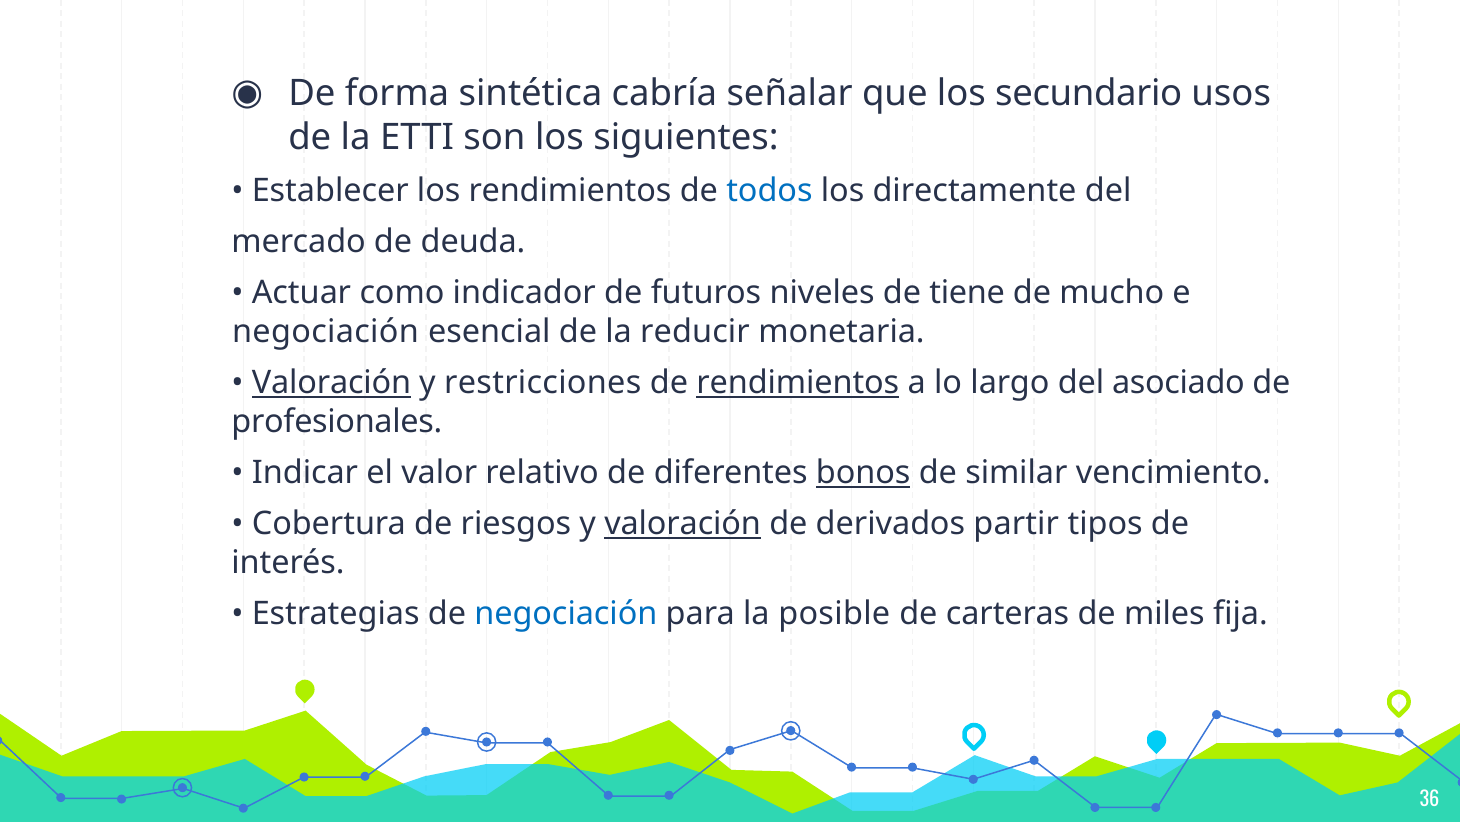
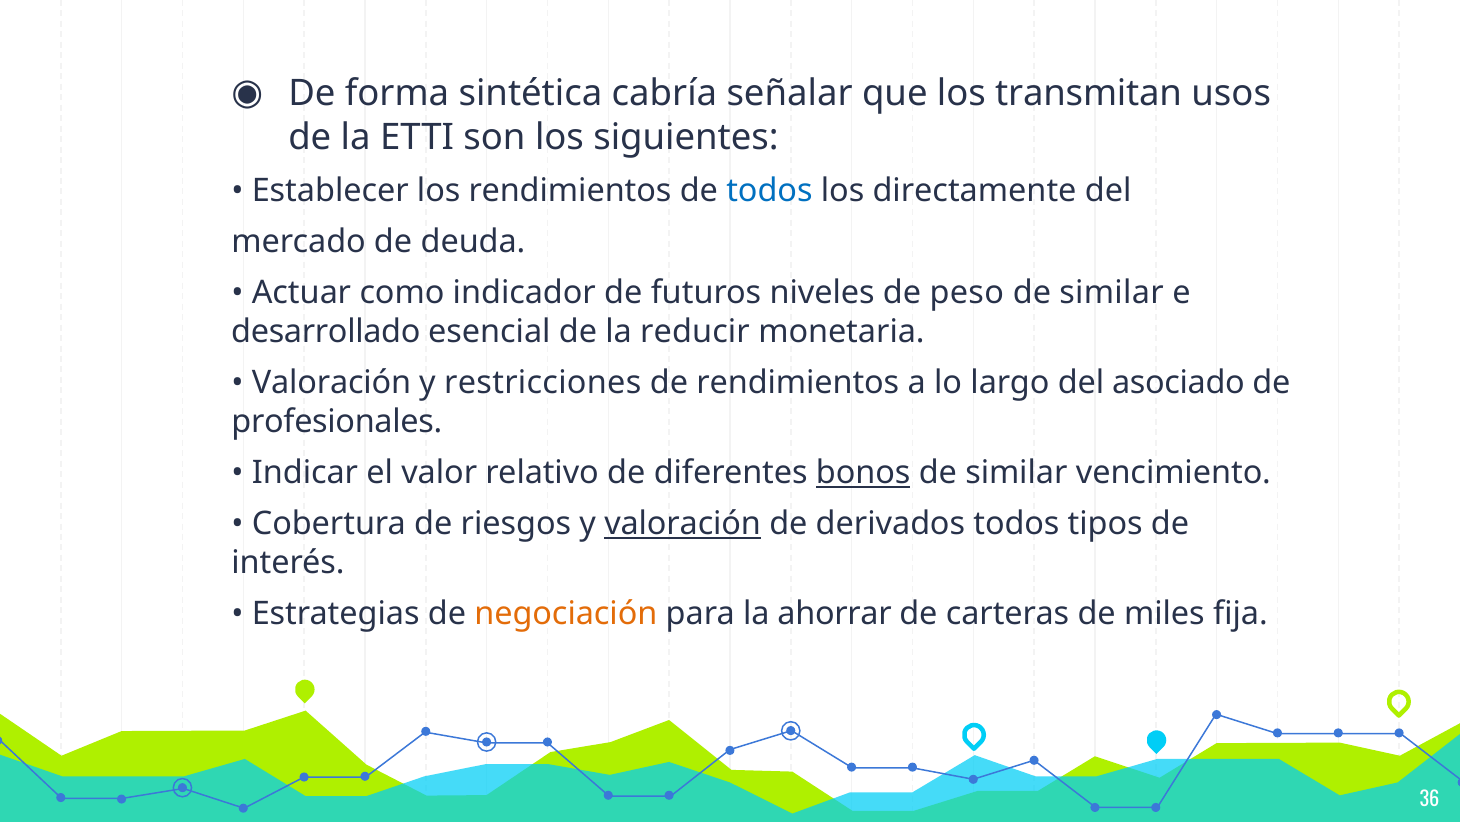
secundario: secundario -> transmitan
tiene: tiene -> peso
mucho at (1112, 292): mucho -> similar
negociación at (325, 331): negociación -> desarrollado
Valoración at (332, 382) underline: present -> none
rendimientos at (798, 382) underline: present -> none
derivados partir: partir -> todos
negociación at (566, 614) colour: blue -> orange
posible: posible -> ahorrar
